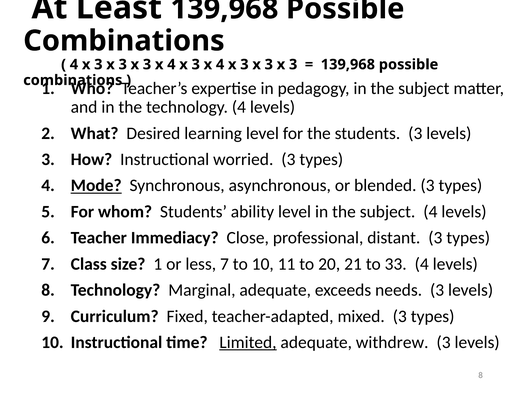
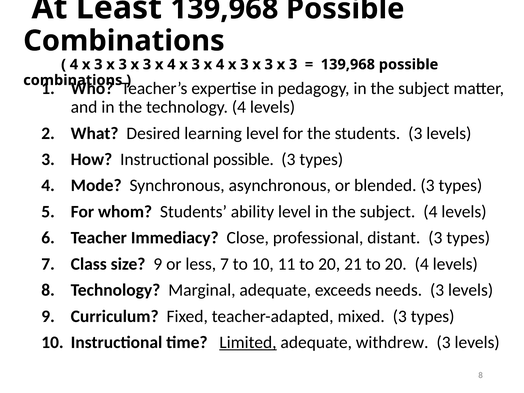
Instructional worried: worried -> possible
Mode underline: present -> none
size 1: 1 -> 9
21 to 33: 33 -> 20
